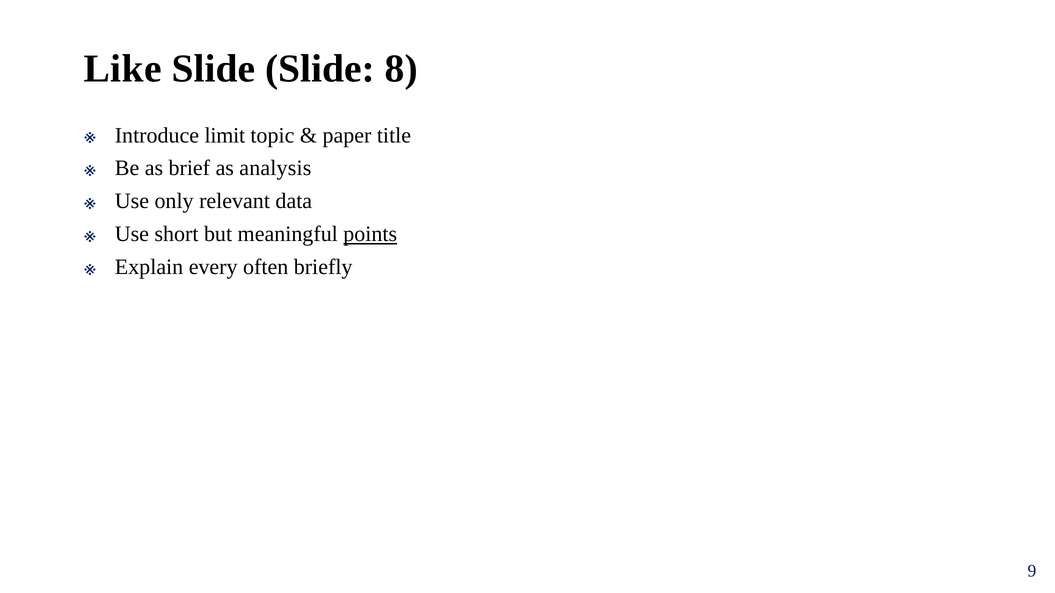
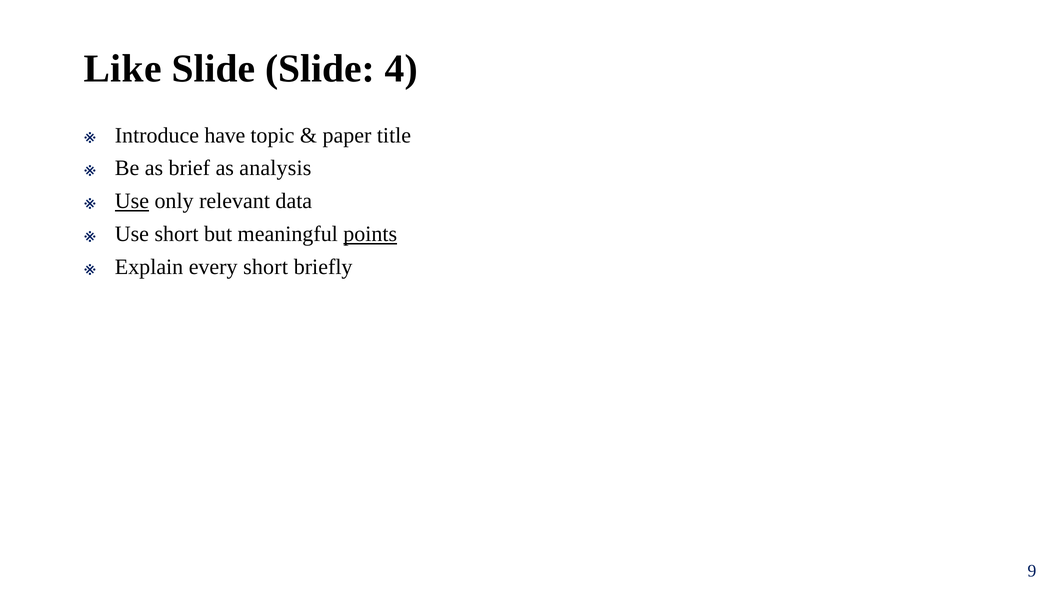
8: 8 -> 4
limit: limit -> have
Use at (132, 201) underline: none -> present
every often: often -> short
